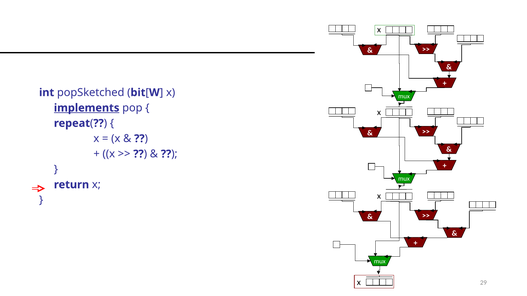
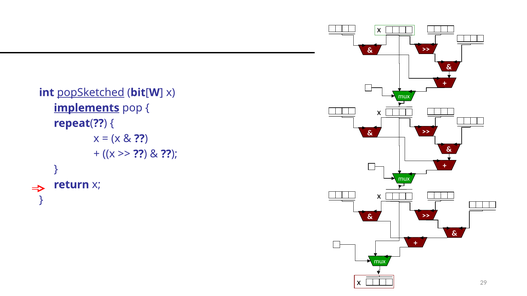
popSketched underline: none -> present
